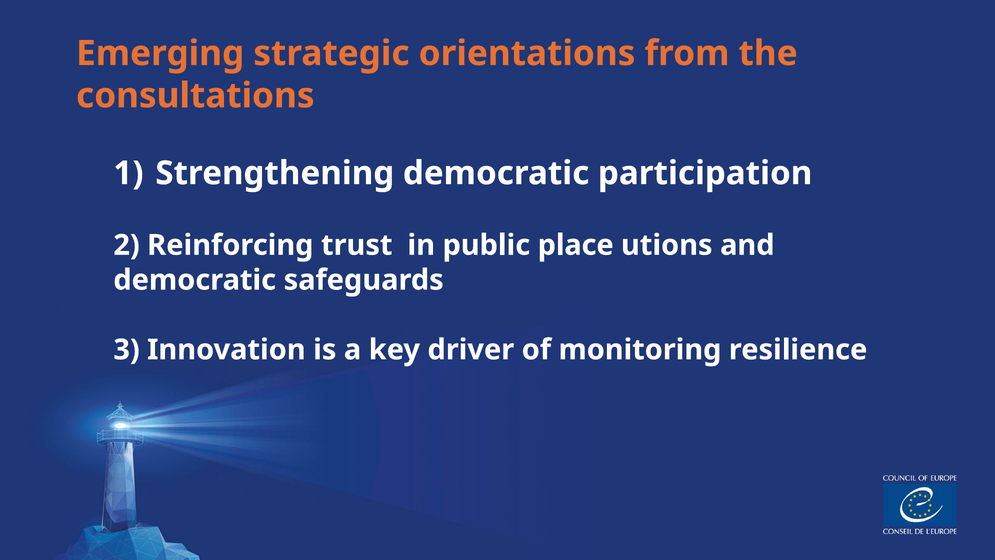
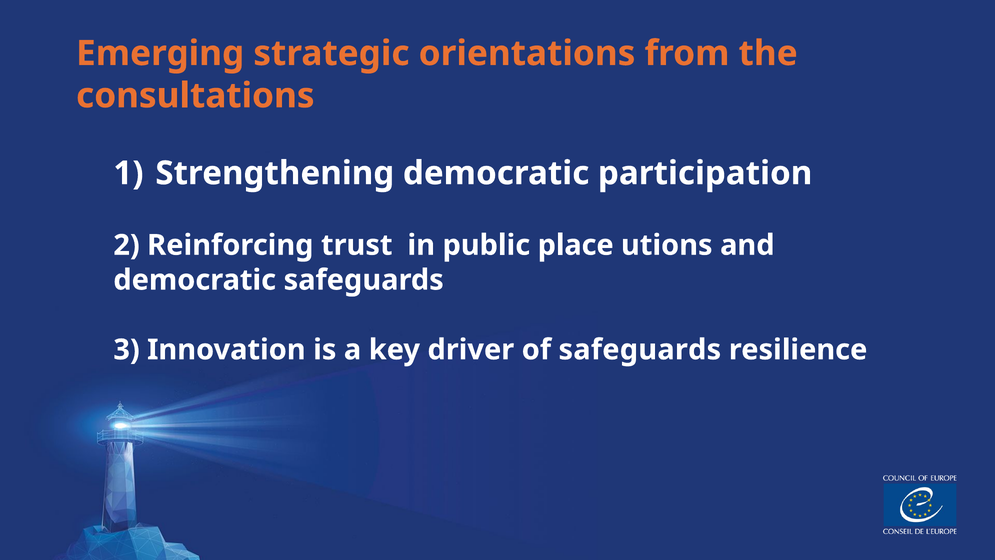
of monitoring: monitoring -> safeguards
